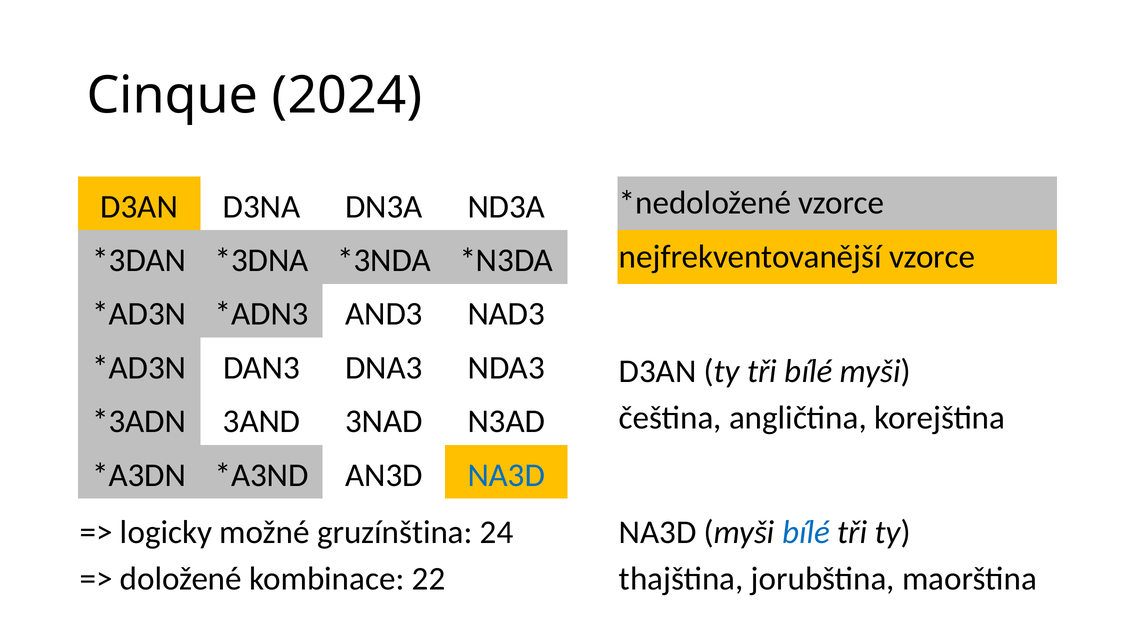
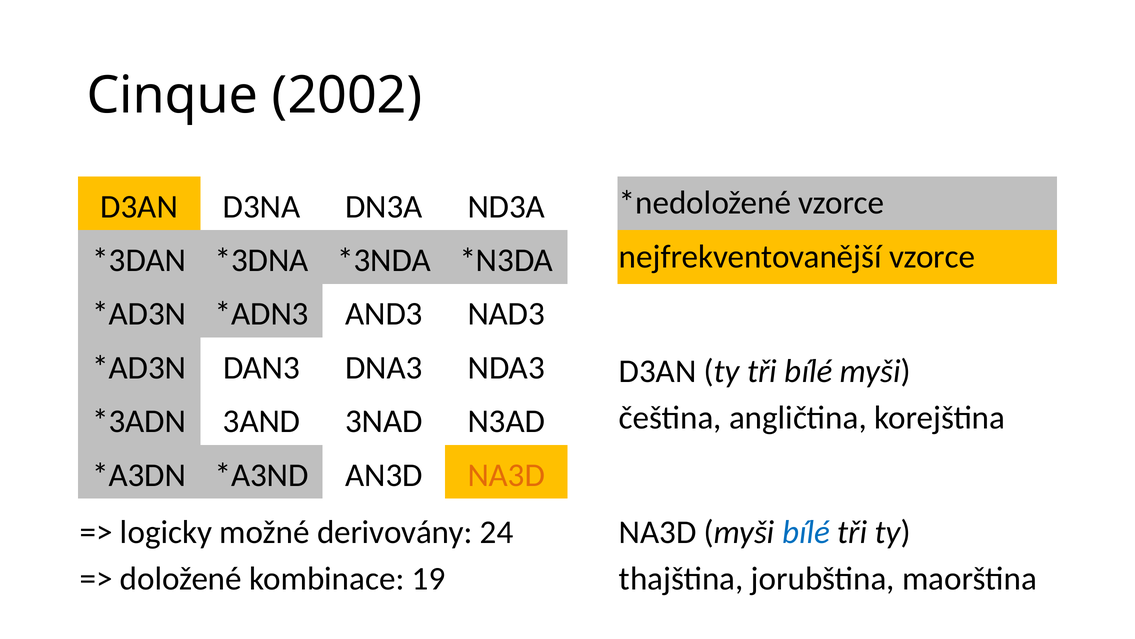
2024: 2024 -> 2002
NA3D at (506, 475) colour: blue -> orange
gruzínština: gruzínština -> derivovány
22: 22 -> 19
